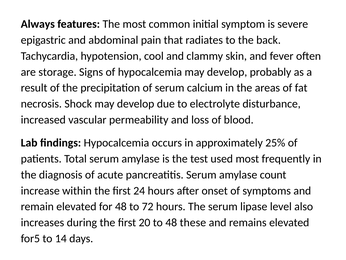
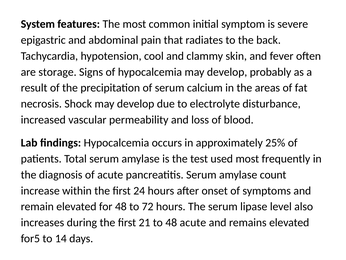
Always: Always -> System
20: 20 -> 21
48 these: these -> acute
